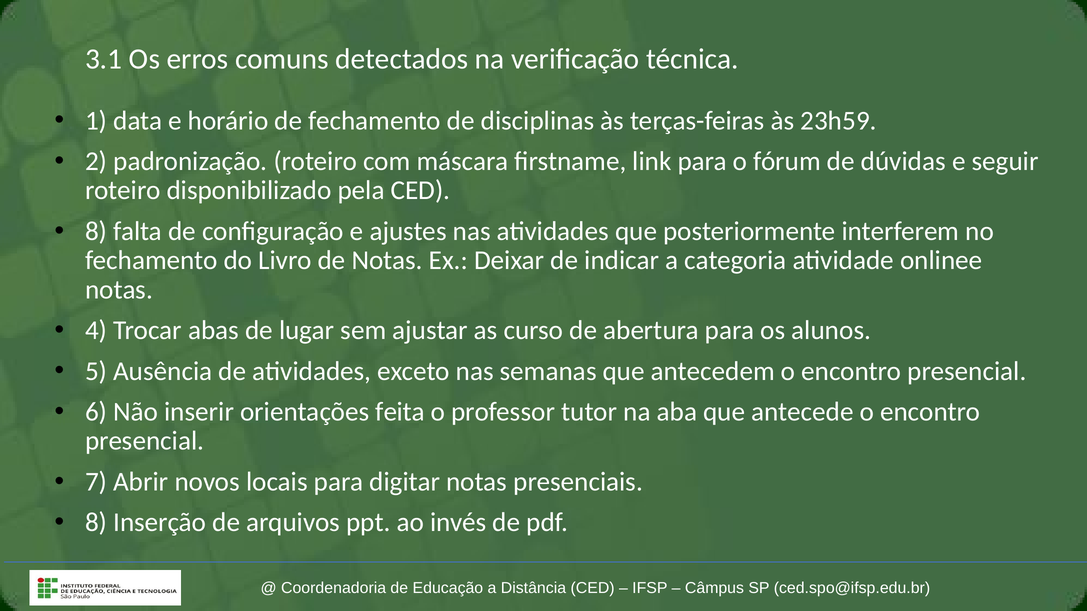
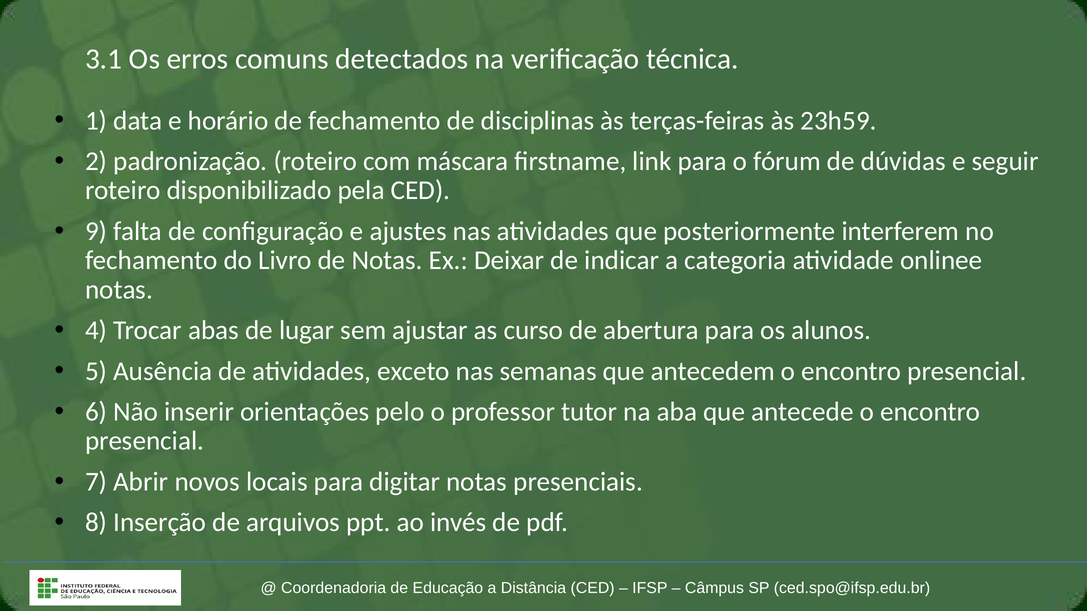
8 at (96, 231): 8 -> 9
feita: feita -> pelo
